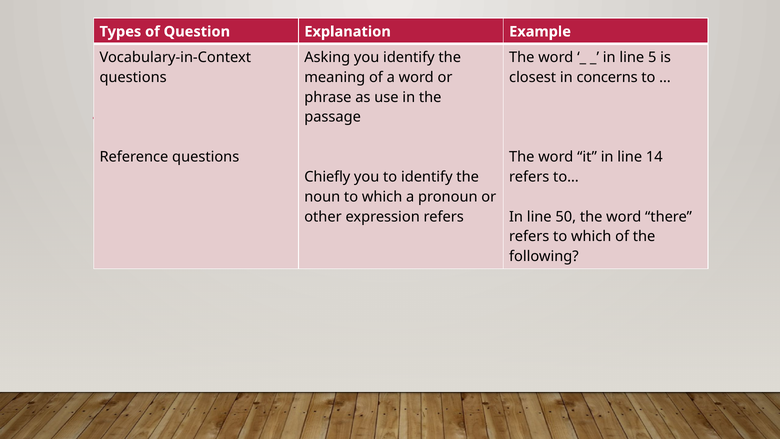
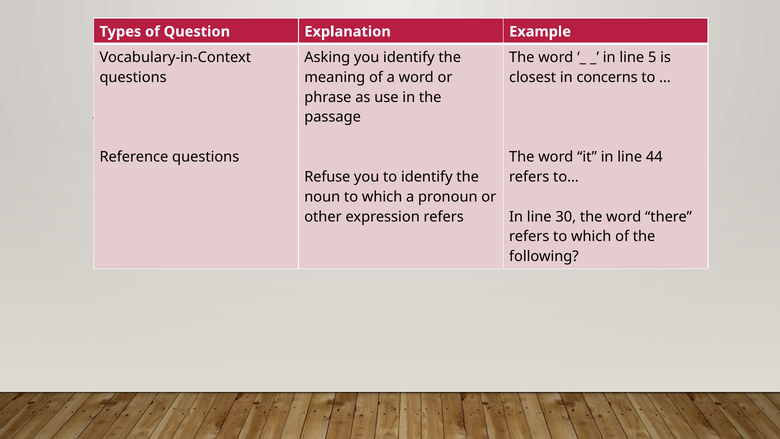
14: 14 -> 44
Chiefly: Chiefly -> Refuse
50: 50 -> 30
